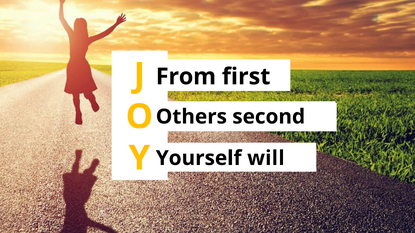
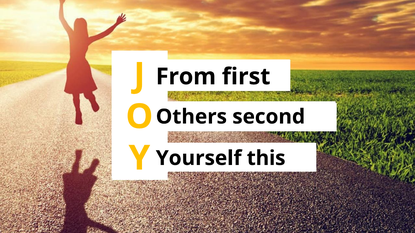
will: will -> this
